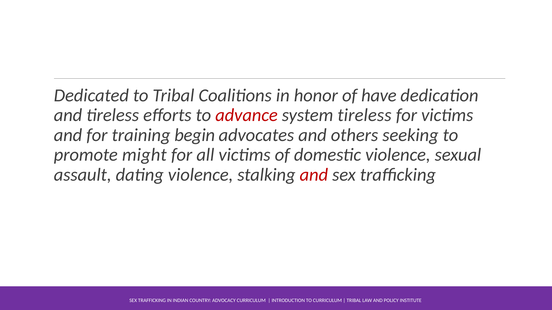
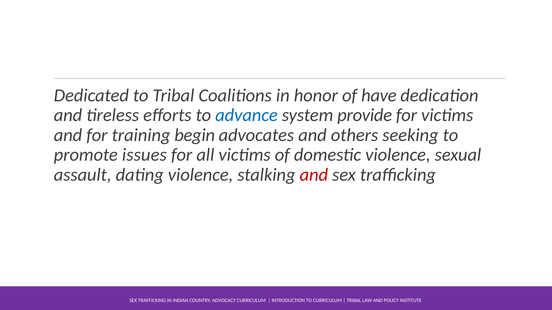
advance colour: red -> blue
system tireless: tireless -> provide
might: might -> issues
